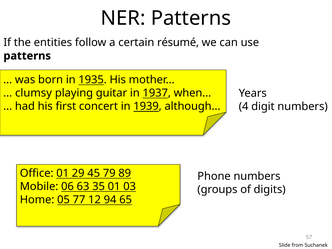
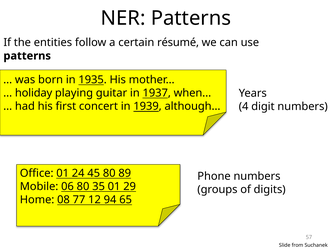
clumsy: clumsy -> holiday
29: 29 -> 24
45 79: 79 -> 80
06 63: 63 -> 80
03: 03 -> 29
05: 05 -> 08
